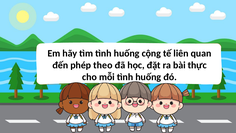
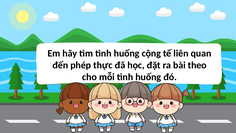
theo: theo -> thực
thực: thực -> theo
